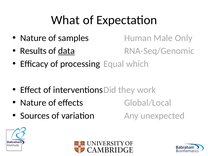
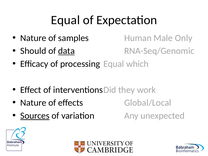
What at (65, 20): What -> Equal
Results: Results -> Should
Sources underline: none -> present
